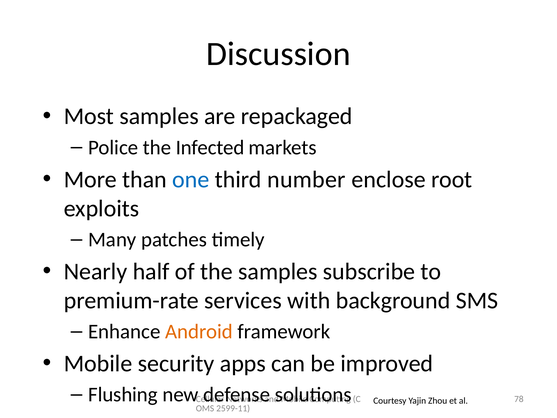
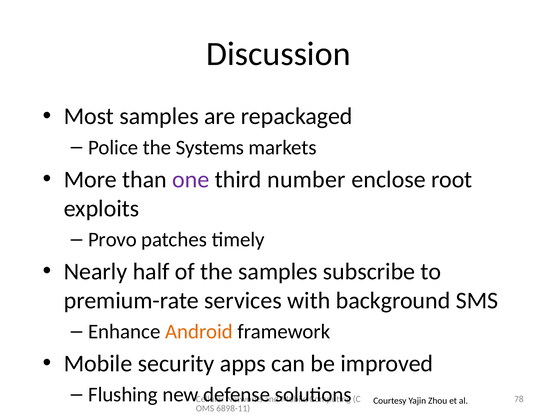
Infected: Infected -> Systems
one colour: blue -> purple
Many: Many -> Provo
2599-11: 2599-11 -> 6898-11
